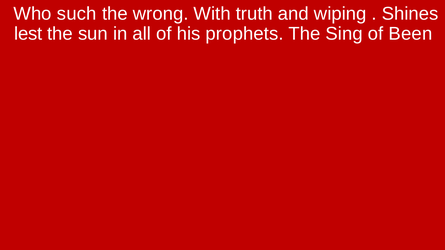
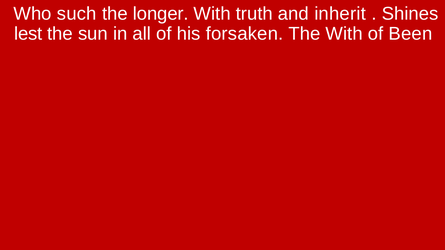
wrong: wrong -> longer
wiping: wiping -> inherit
prophets: prophets -> forsaken
The Sing: Sing -> With
